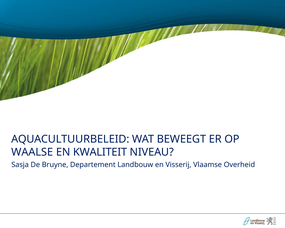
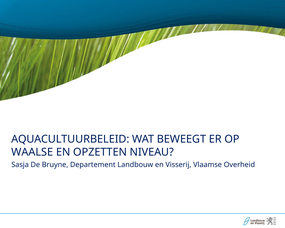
KWALITEIT: KWALITEIT -> OPZETTEN
